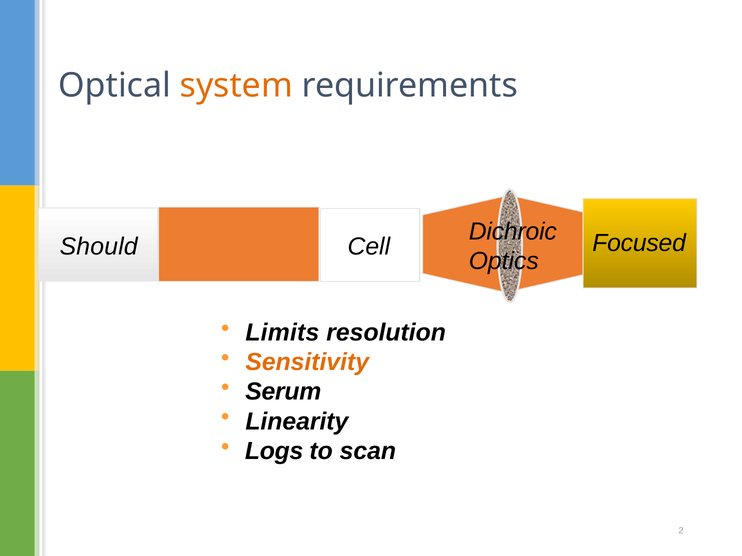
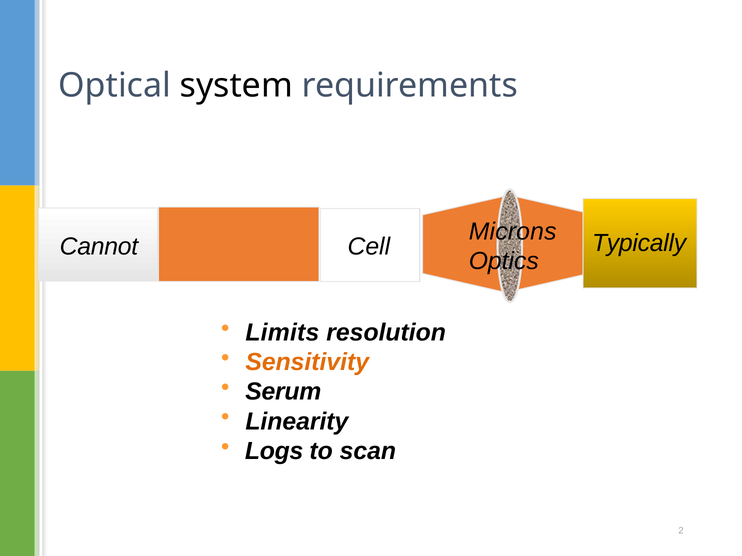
system colour: orange -> black
Dichroic: Dichroic -> Microns
Focused: Focused -> Typically
Should: Should -> Cannot
